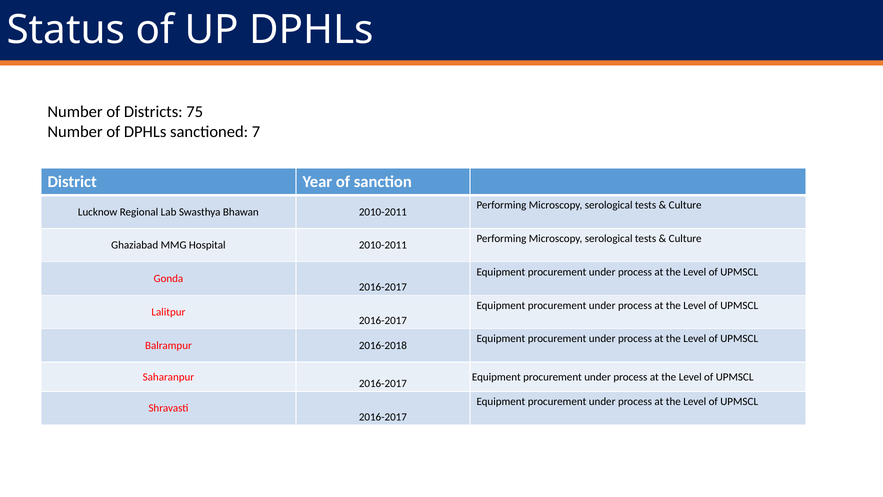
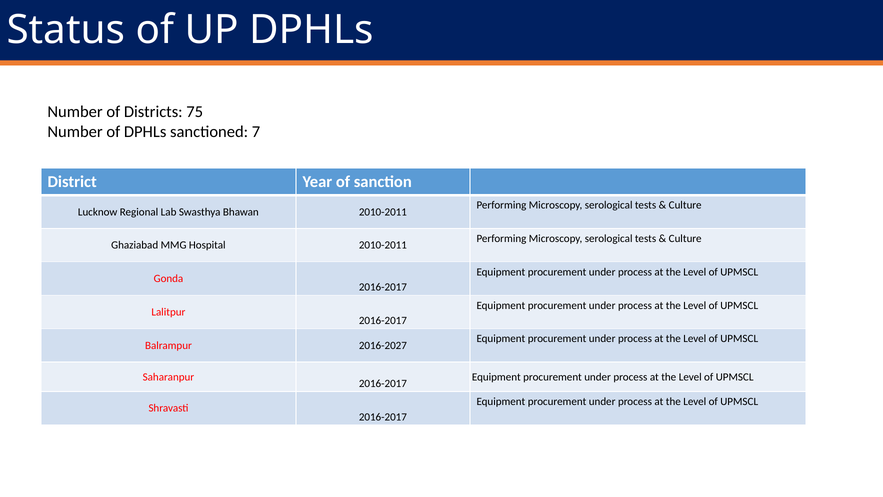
2016-2018: 2016-2018 -> 2016-2027
